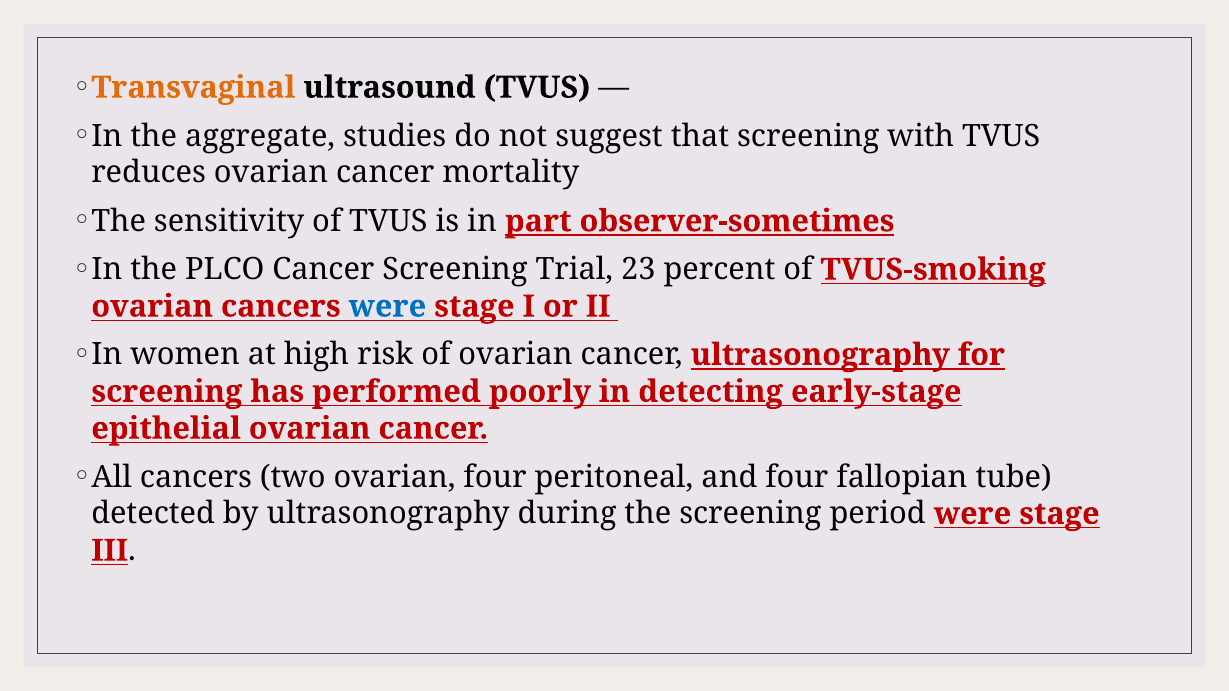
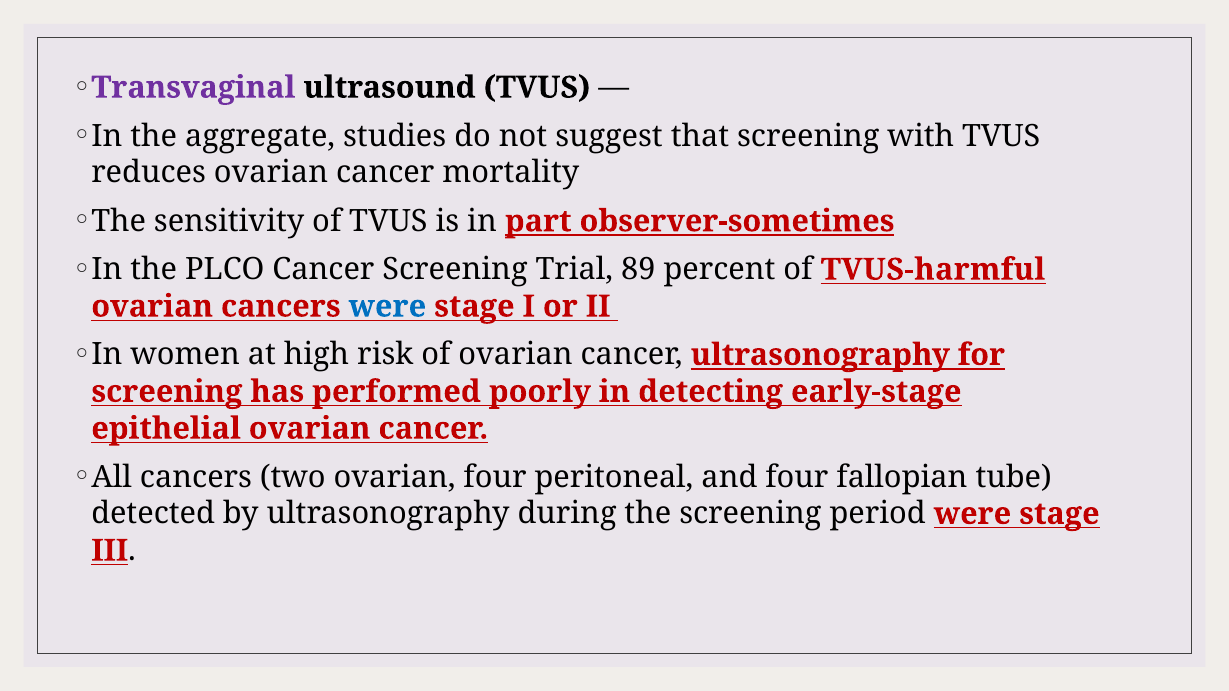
Transvaginal colour: orange -> purple
23: 23 -> 89
TVUS-smoking: TVUS-smoking -> TVUS-harmful
